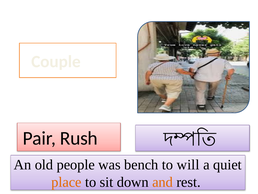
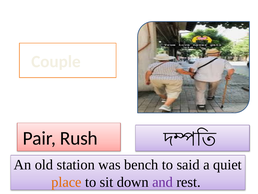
people: people -> station
will: will -> said
and colour: orange -> purple
